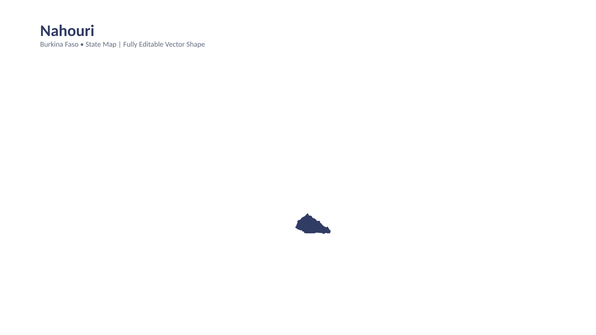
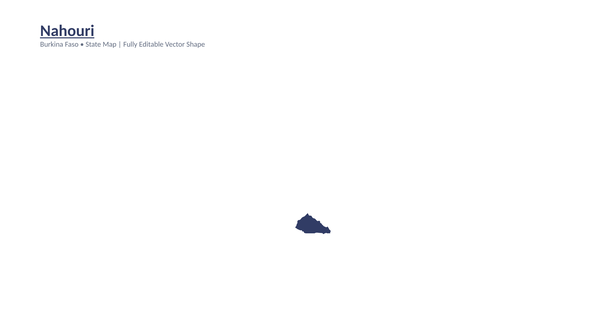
Nahouri underline: none -> present
